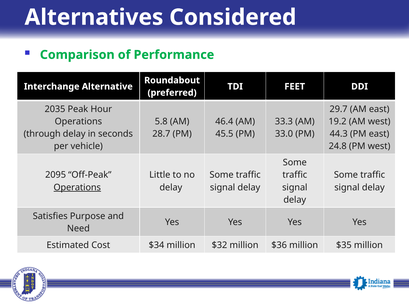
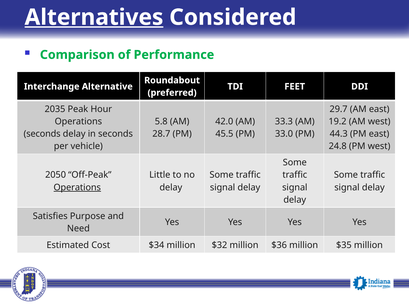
Alternatives underline: none -> present
46.4: 46.4 -> 42.0
through at (42, 134): through -> seconds
2095: 2095 -> 2050
